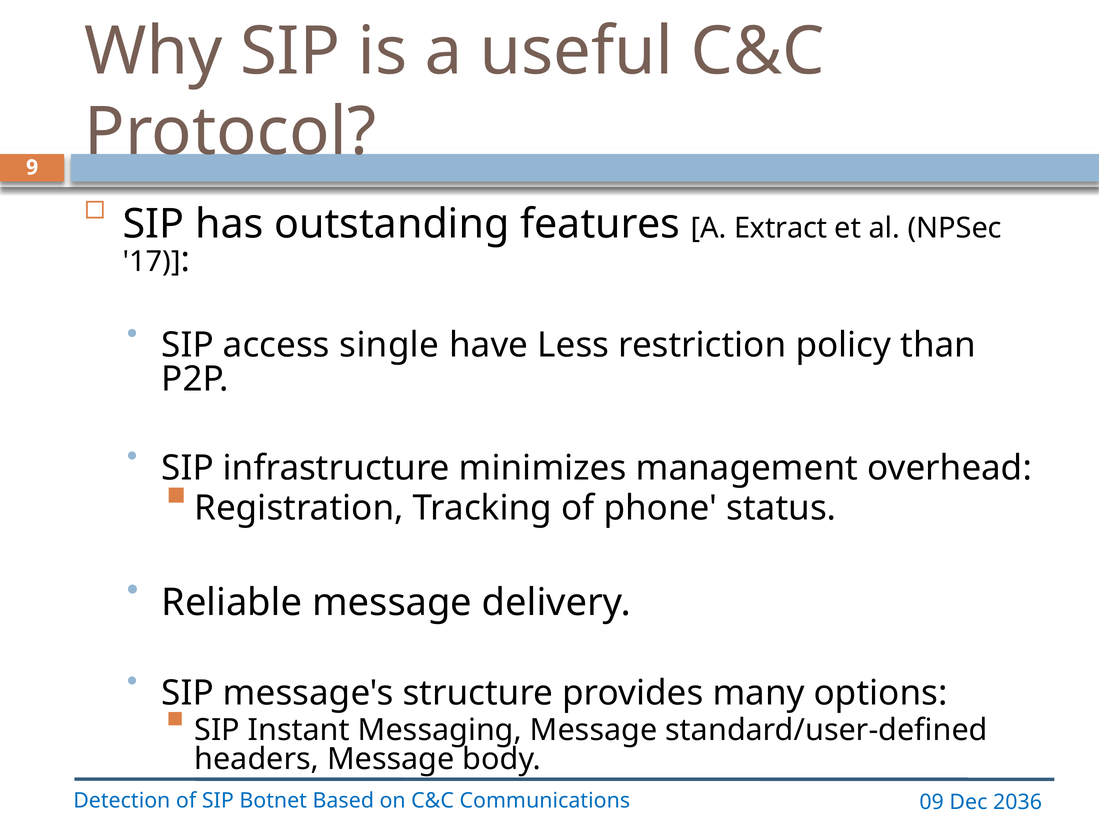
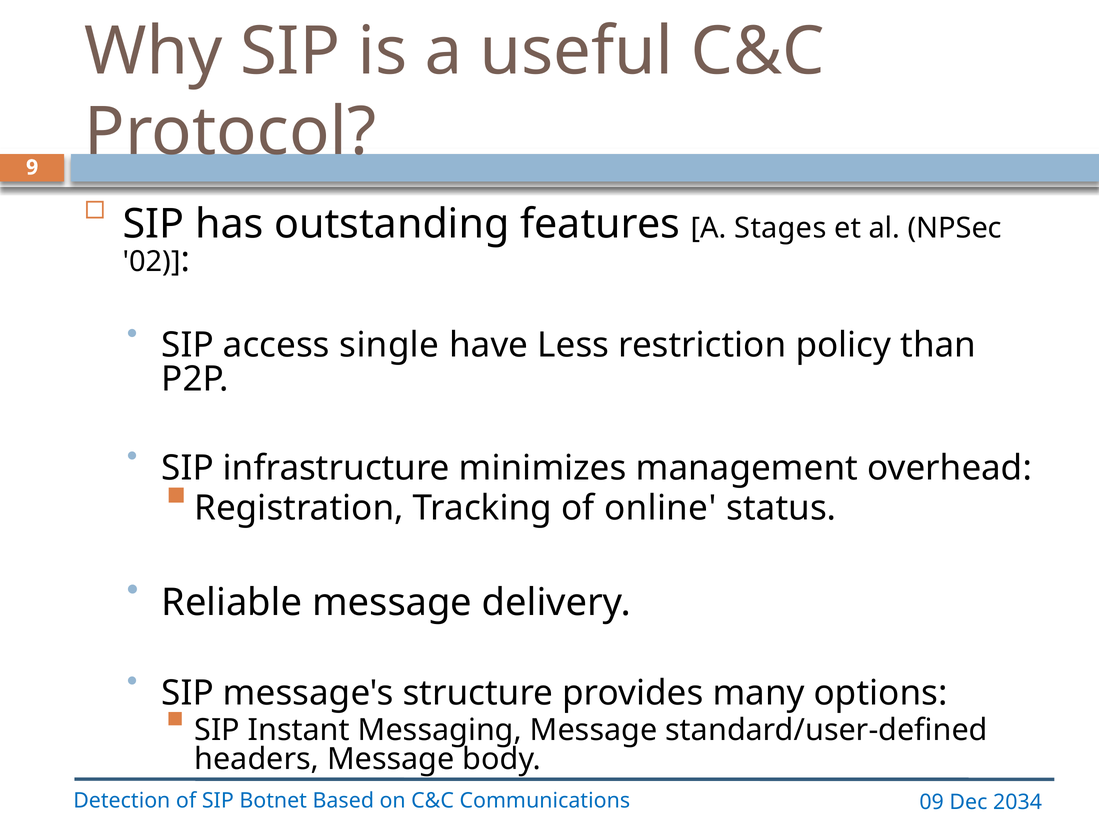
Extract: Extract -> Stages
17: 17 -> 02
phone: phone -> online
2036: 2036 -> 2034
